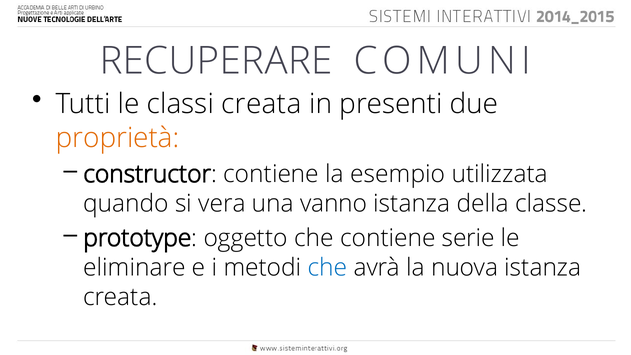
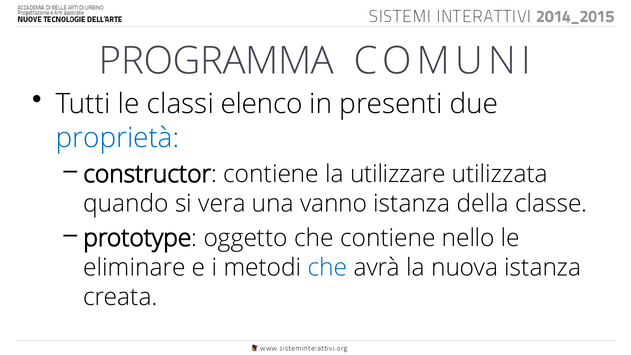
RECUPERARE: RECUPERARE -> PROGRAMMA
classi creata: creata -> elenco
proprietà colour: orange -> blue
esempio: esempio -> utilizzare
serie: serie -> nello
